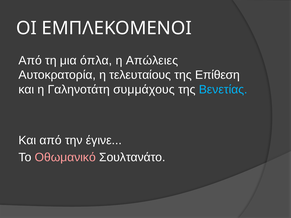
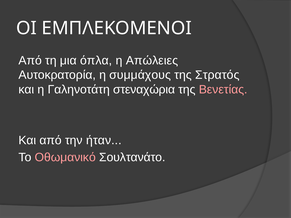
τελευταίους: τελευταίους -> συμμάχους
Επίθεση: Επίθεση -> Στρατός
συμμάχους: συμμάχους -> στεναχώρια
Βενετίας colour: light blue -> pink
έγινε: έγινε -> ήταν
